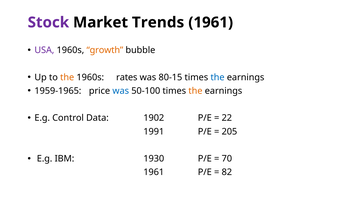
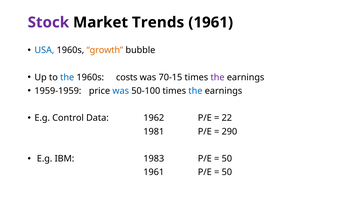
USA colour: purple -> blue
the at (67, 77) colour: orange -> blue
rates: rates -> costs
80-15: 80-15 -> 70-15
the at (218, 77) colour: blue -> purple
1959-1965: 1959-1965 -> 1959-1959
the at (195, 91) colour: orange -> blue
1902: 1902 -> 1962
1991: 1991 -> 1981
205: 205 -> 290
1930: 1930 -> 1983
70 at (227, 159): 70 -> 50
82 at (227, 172): 82 -> 50
